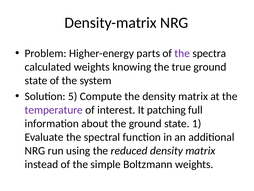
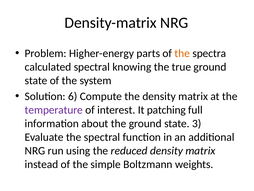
the at (182, 53) colour: purple -> orange
calculated weights: weights -> spectral
5: 5 -> 6
1: 1 -> 3
